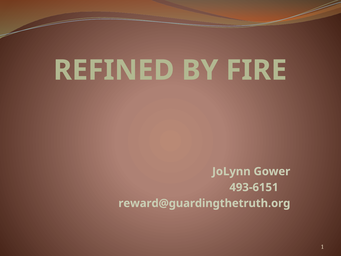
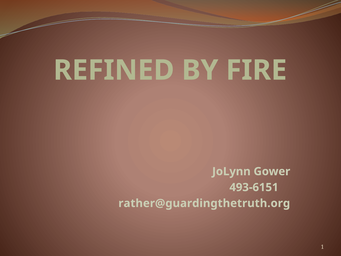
reward@guardingthetruth.org: reward@guardingthetruth.org -> rather@guardingthetruth.org
